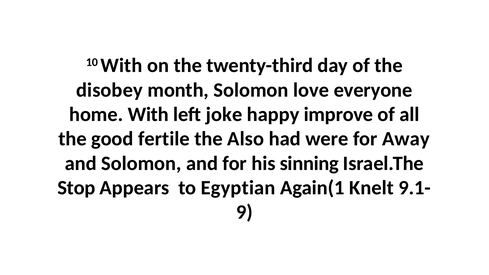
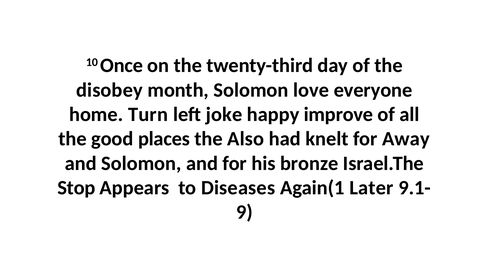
10 With: With -> Once
home With: With -> Turn
fertile: fertile -> places
were: were -> knelt
sinning: sinning -> bronze
Egyptian: Egyptian -> Diseases
Knelt: Knelt -> Later
